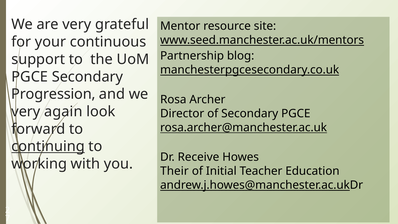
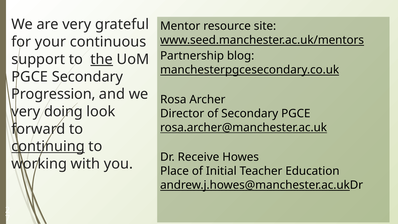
the underline: none -> present
again: again -> doing
Their: Their -> Place
